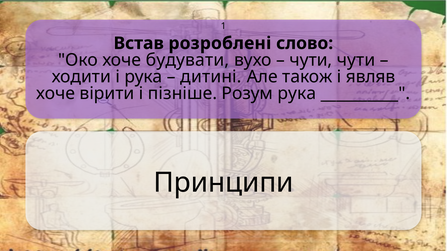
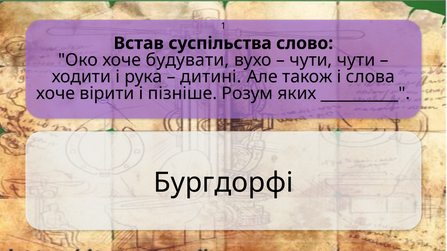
розроблені: розроблені -> суспільства
являв: являв -> слова
Розум рука: рука -> яких
Принципи: Принципи -> Бургдорфі
